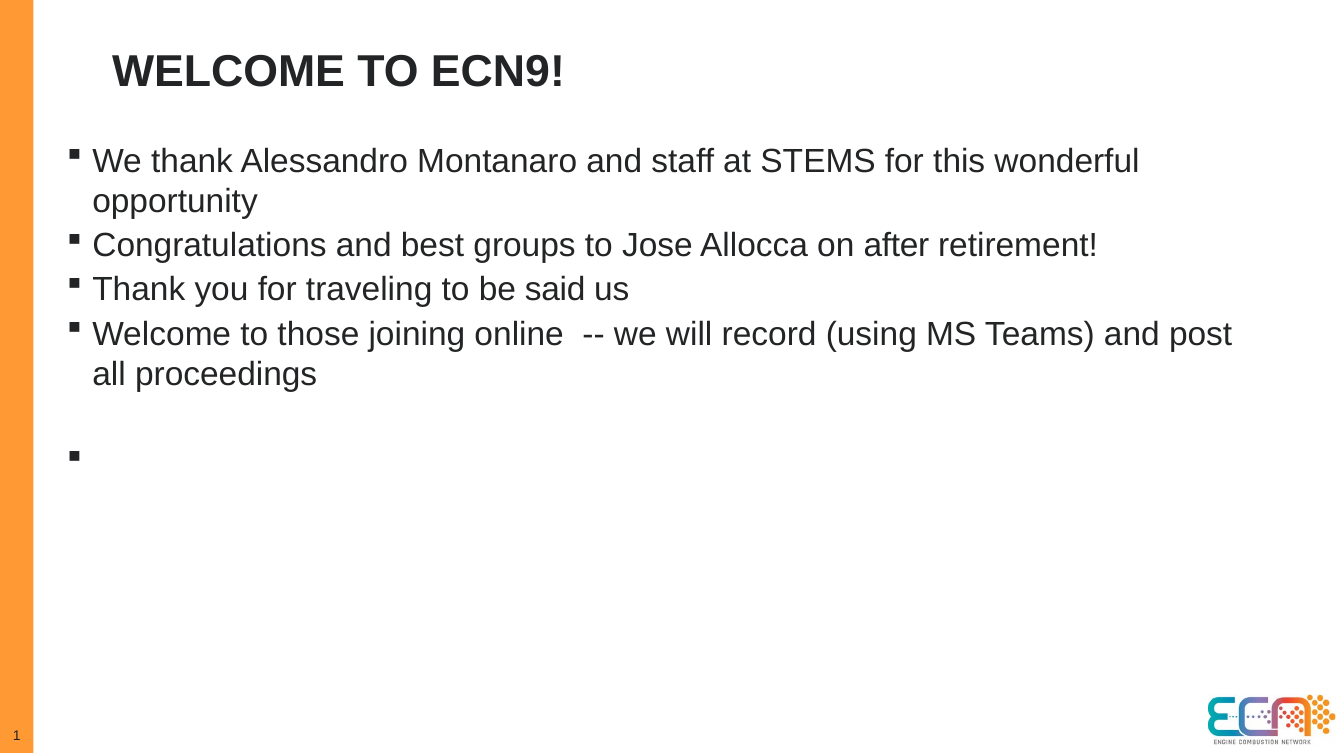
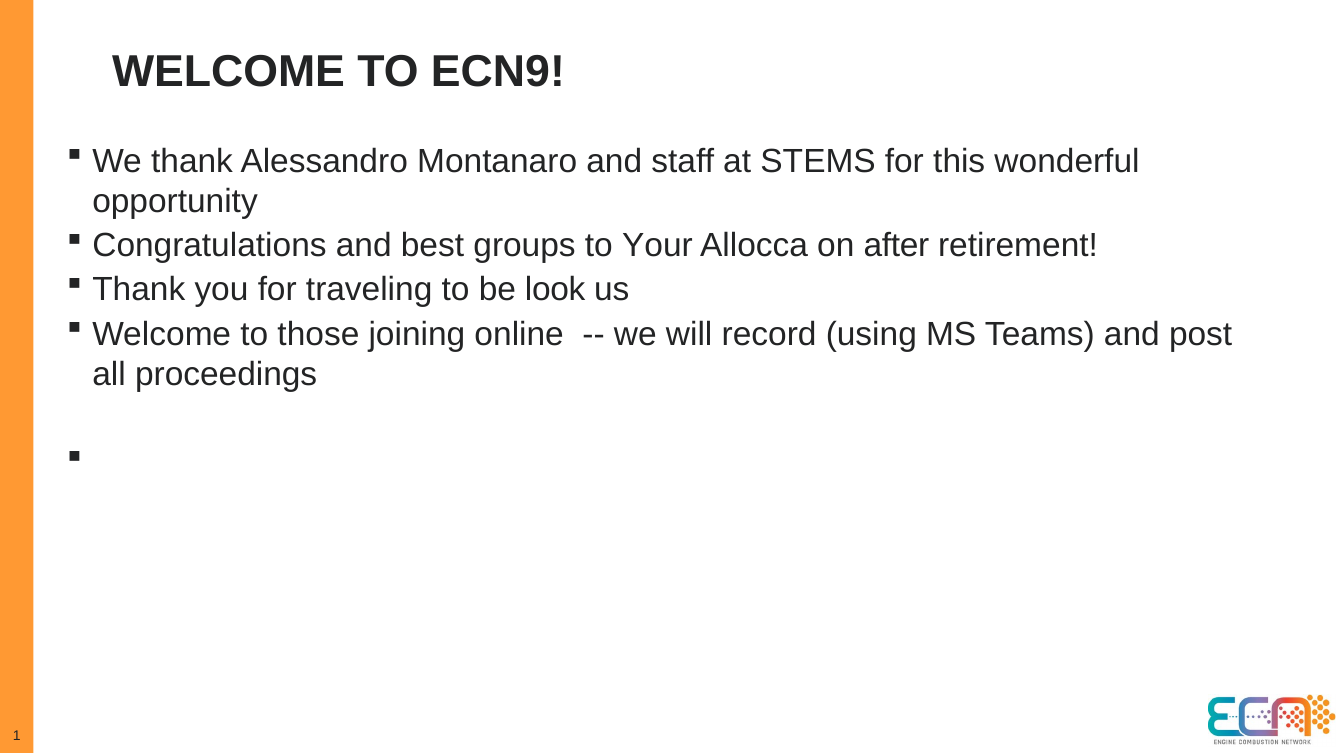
Jose: Jose -> Your
said: said -> look
